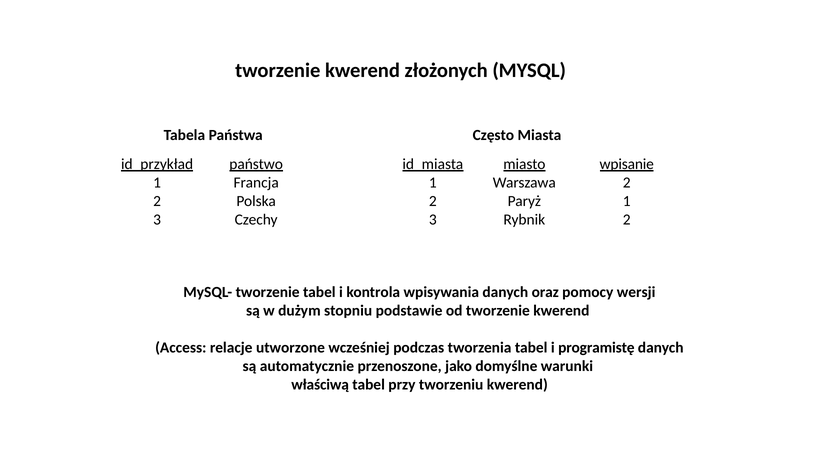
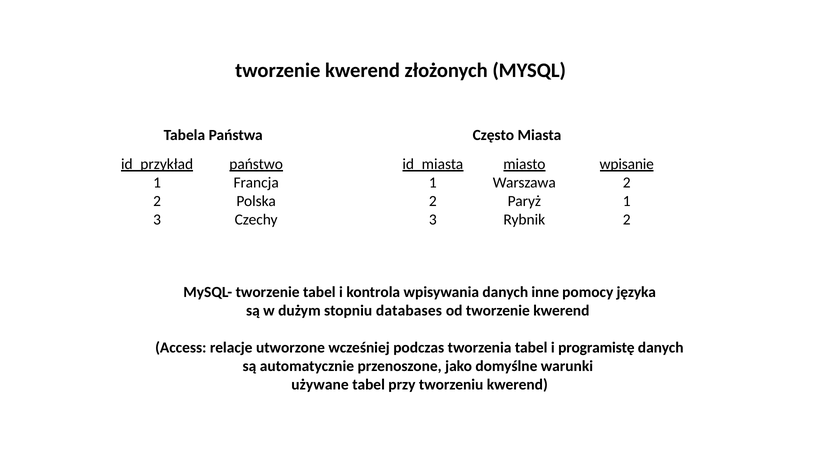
oraz: oraz -> inne
wersji: wersji -> języka
podstawie: podstawie -> databases
właściwą: właściwą -> używane
